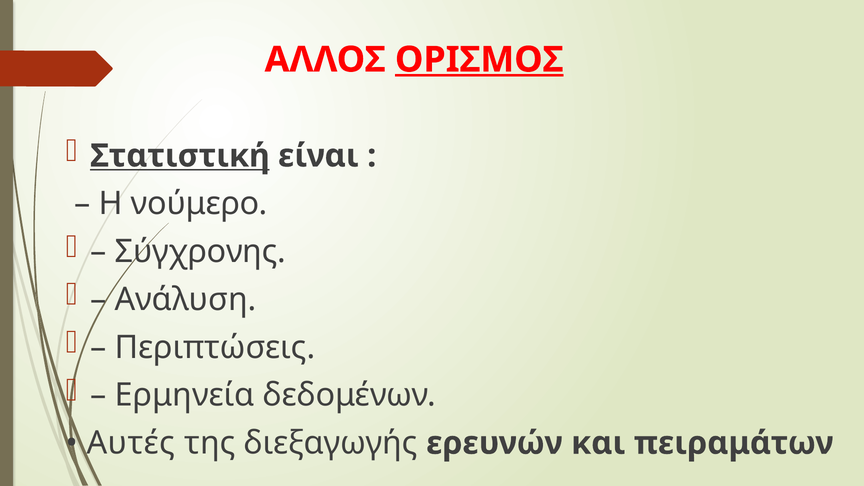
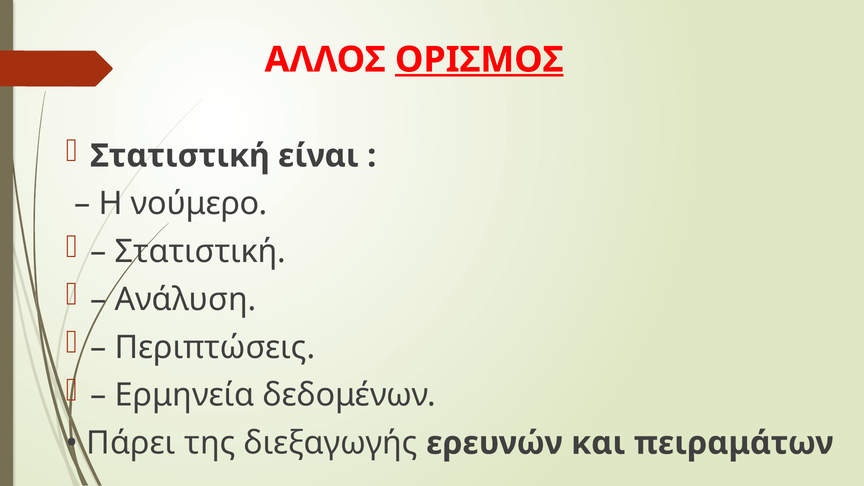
Στατιστική at (180, 156) underline: present -> none
Σύγχρονης at (200, 252): Σύγχρονης -> Στατιστική
Αυτές: Αυτές -> Πάρει
